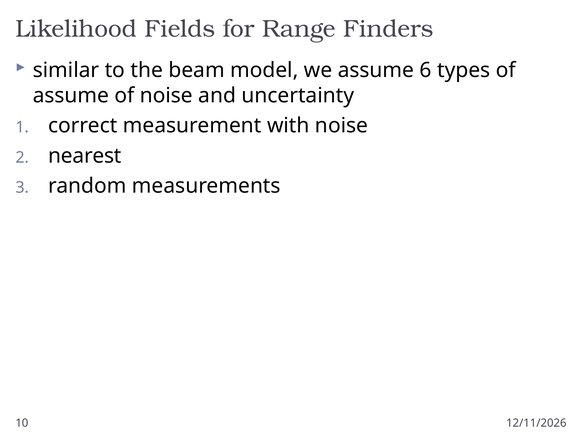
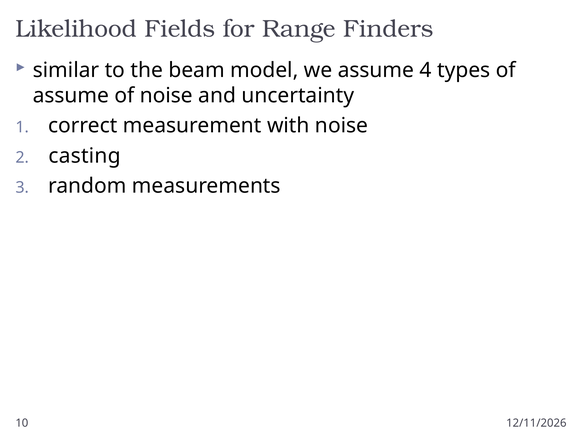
6: 6 -> 4
nearest: nearest -> casting
